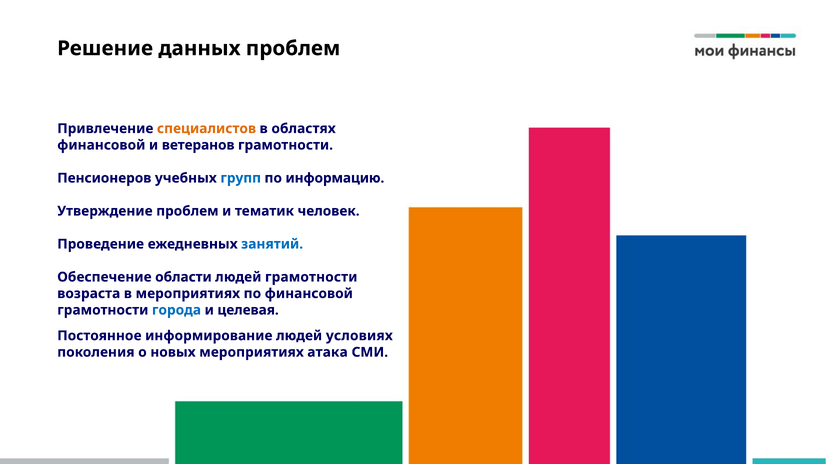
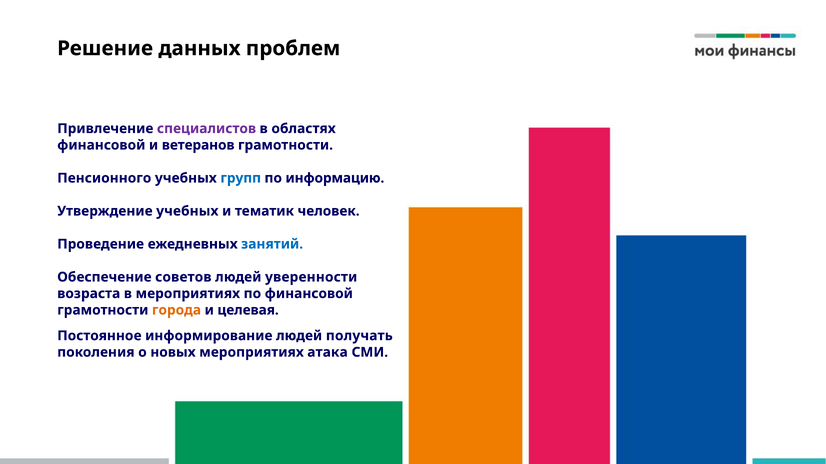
специалистов colour: orange -> purple
Пенсионеров: Пенсионеров -> Пенсионного
Утверждение проблем: проблем -> учебных
области: области -> советов
людей грамотности: грамотности -> уверенности
города colour: blue -> orange
условиях: условиях -> получать
